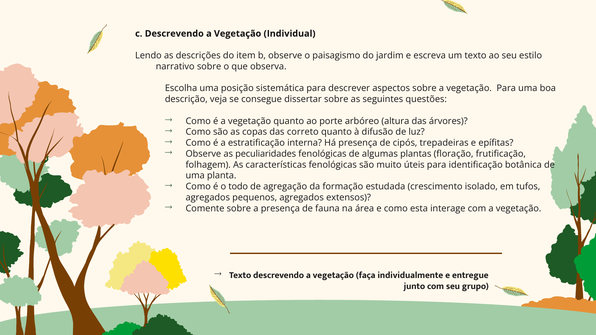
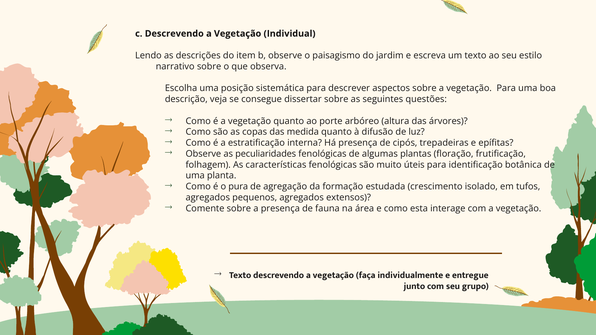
correto: correto -> medida
todo: todo -> pura
